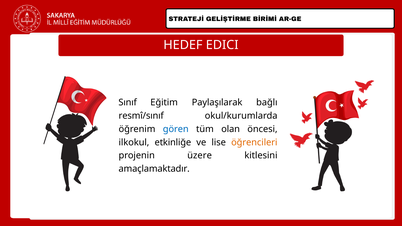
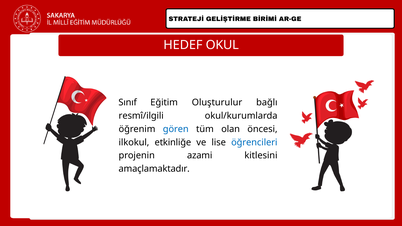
EDICI: EDICI -> OKUL
Paylaşılarak: Paylaşılarak -> Oluşturulur
resmî/sınıf: resmî/sınıf -> resmî/ilgili
öğrencileri colour: orange -> blue
üzere: üzere -> azami
